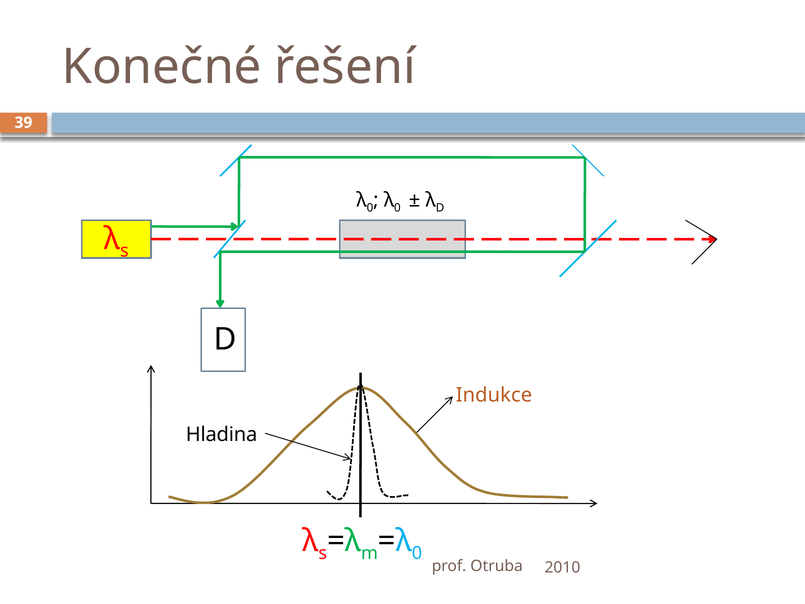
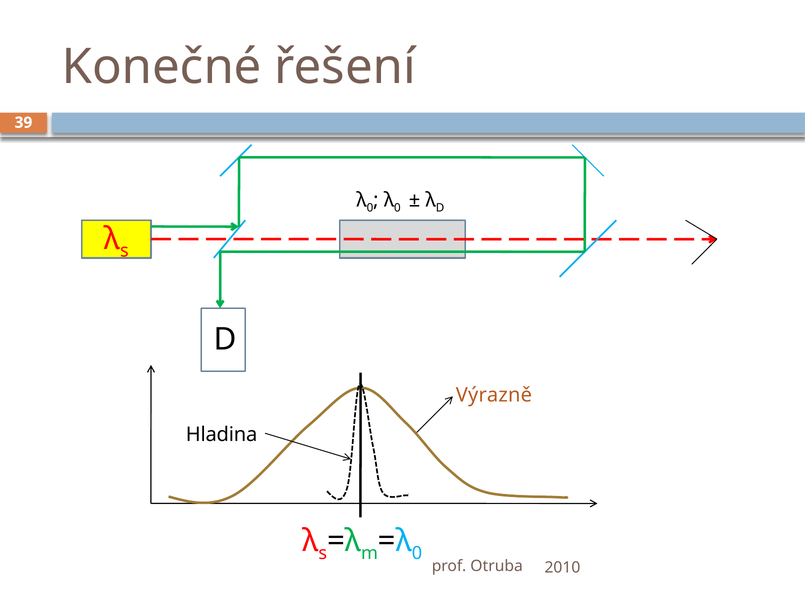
Indukce: Indukce -> Výrazně
